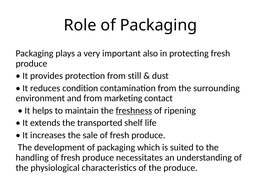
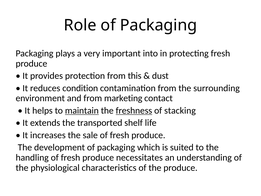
also: also -> into
still: still -> this
maintain underline: none -> present
ripening: ripening -> stacking
